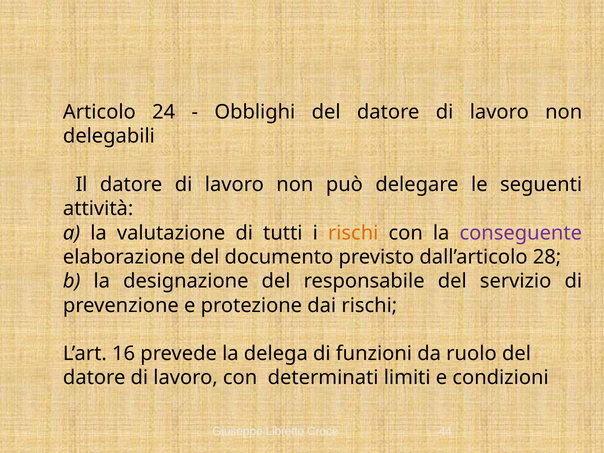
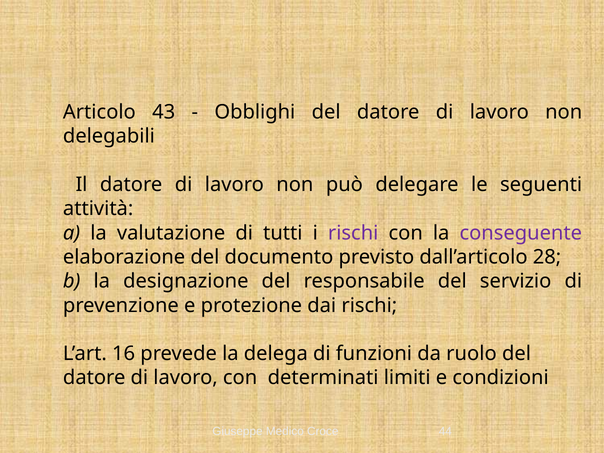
24: 24 -> 43
rischi at (353, 233) colour: orange -> purple
Libretto: Libretto -> Medico
